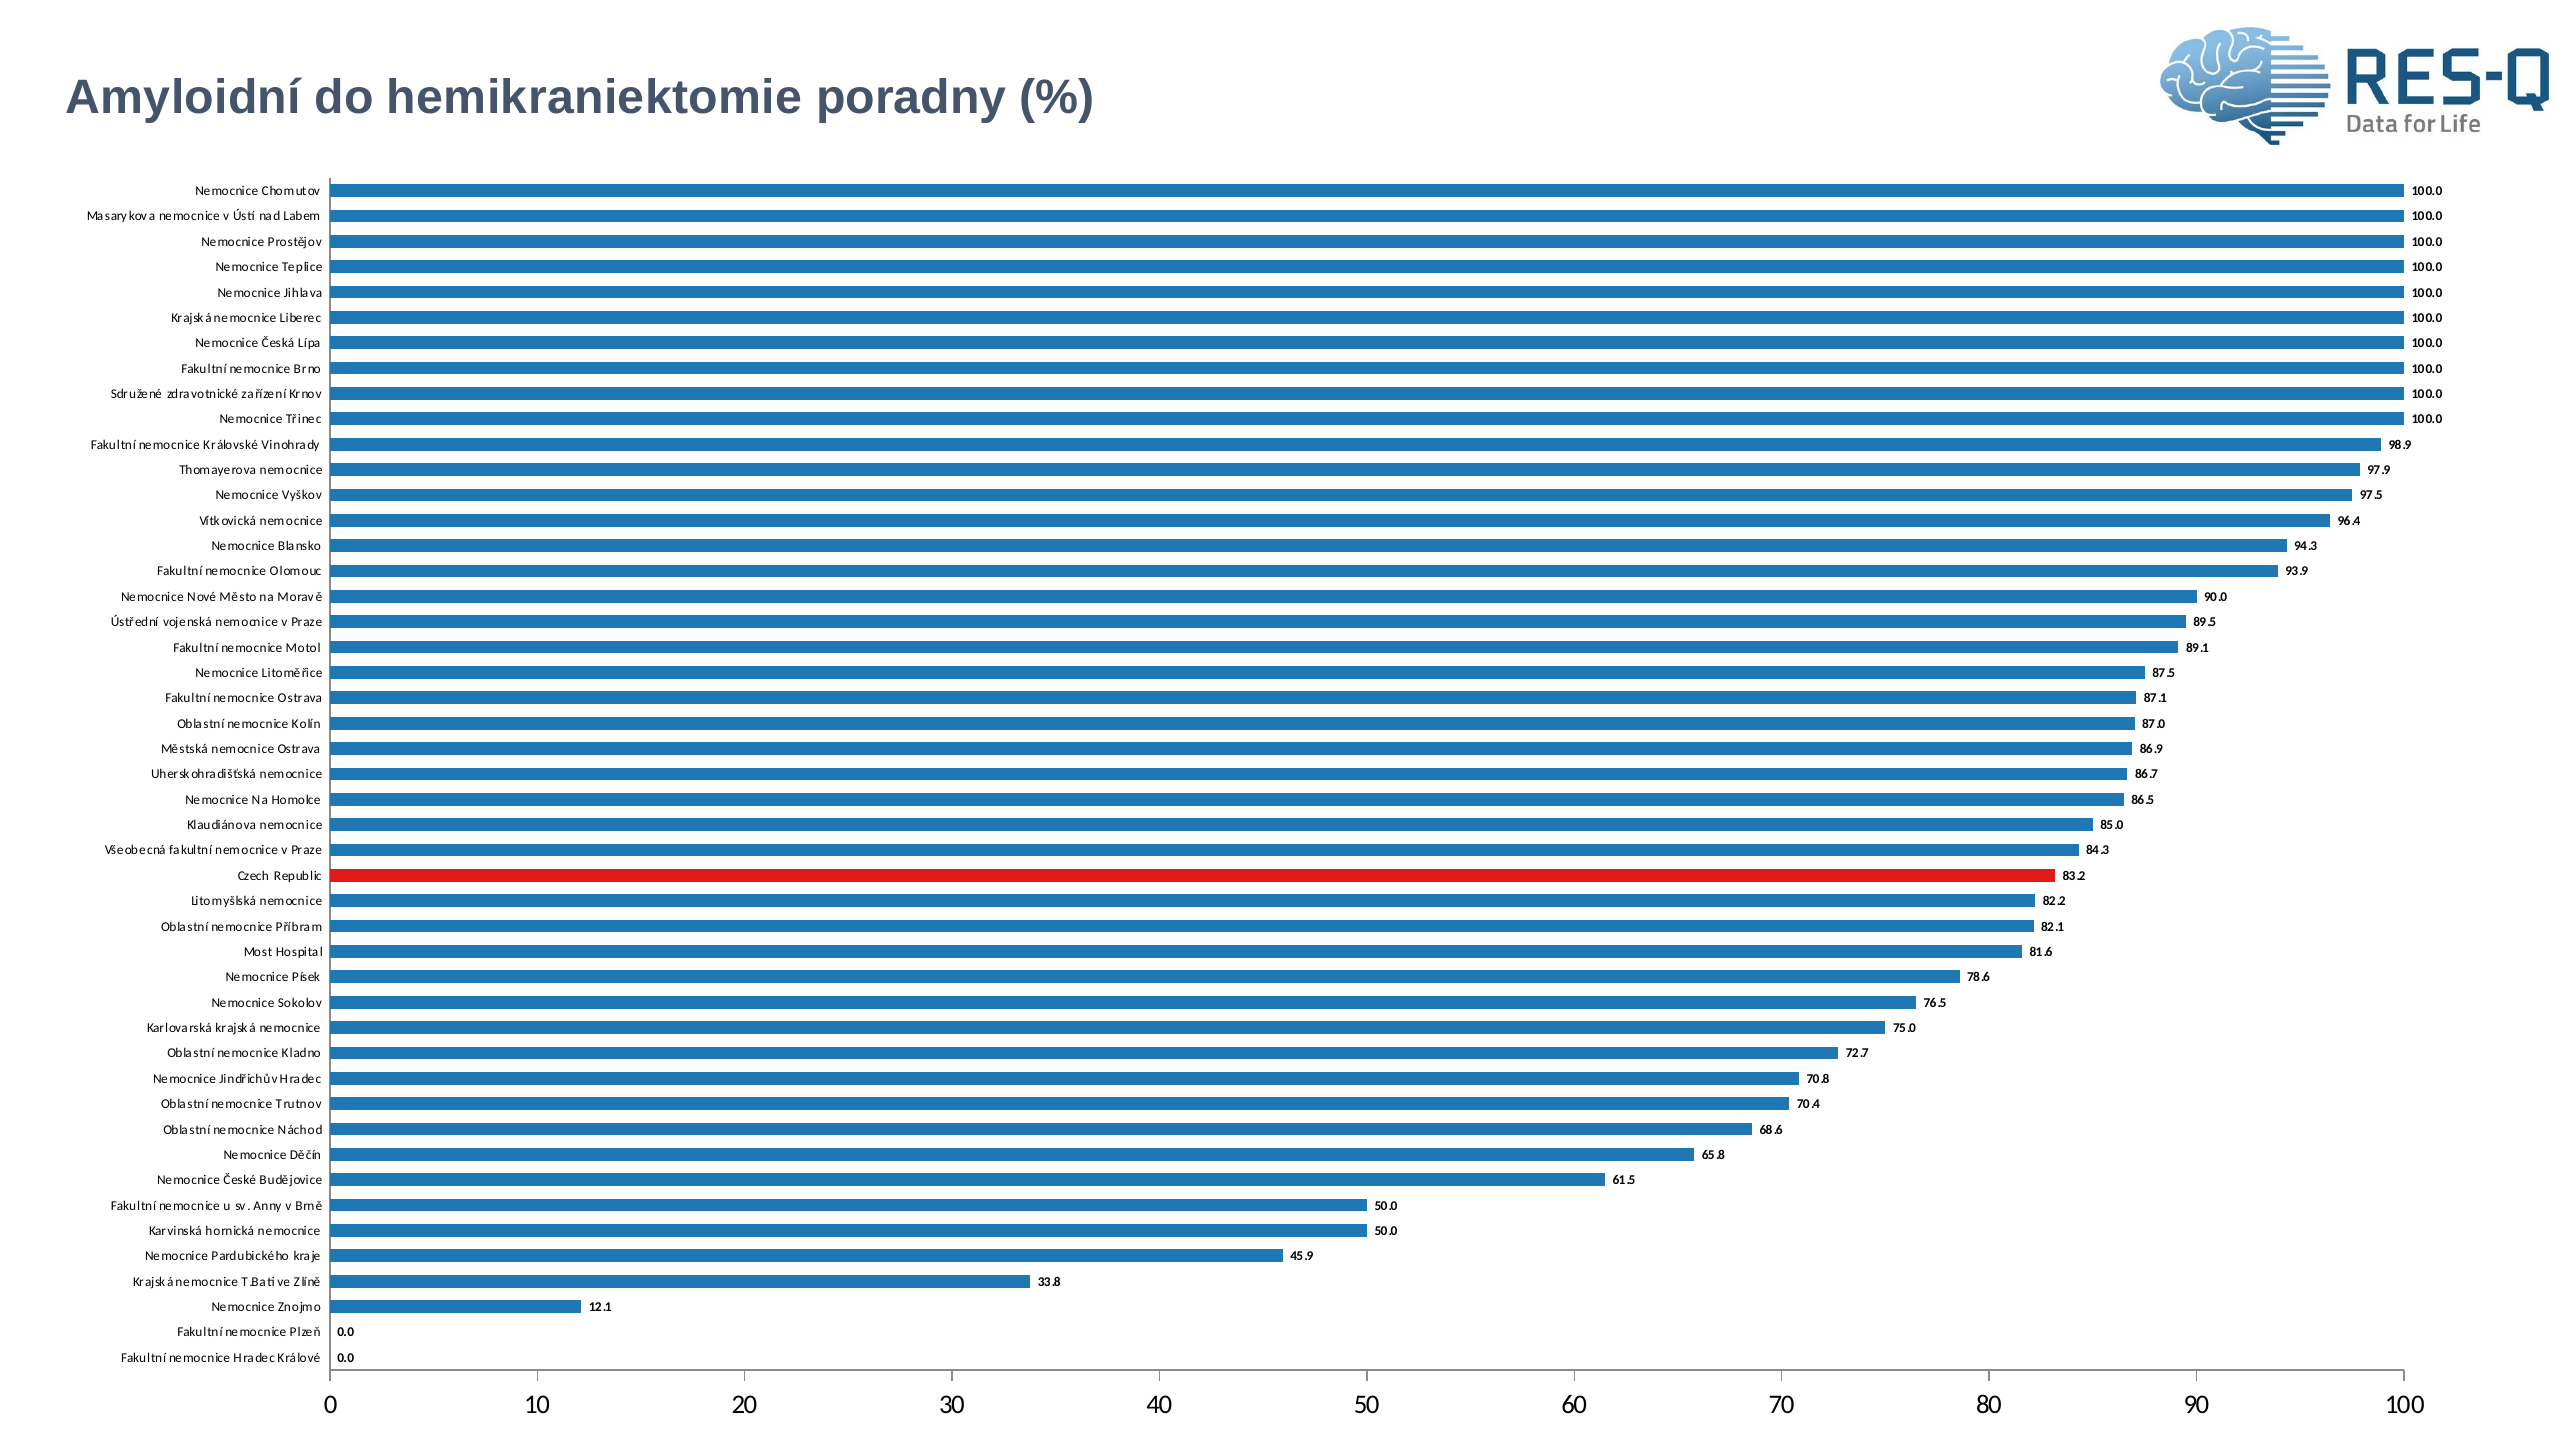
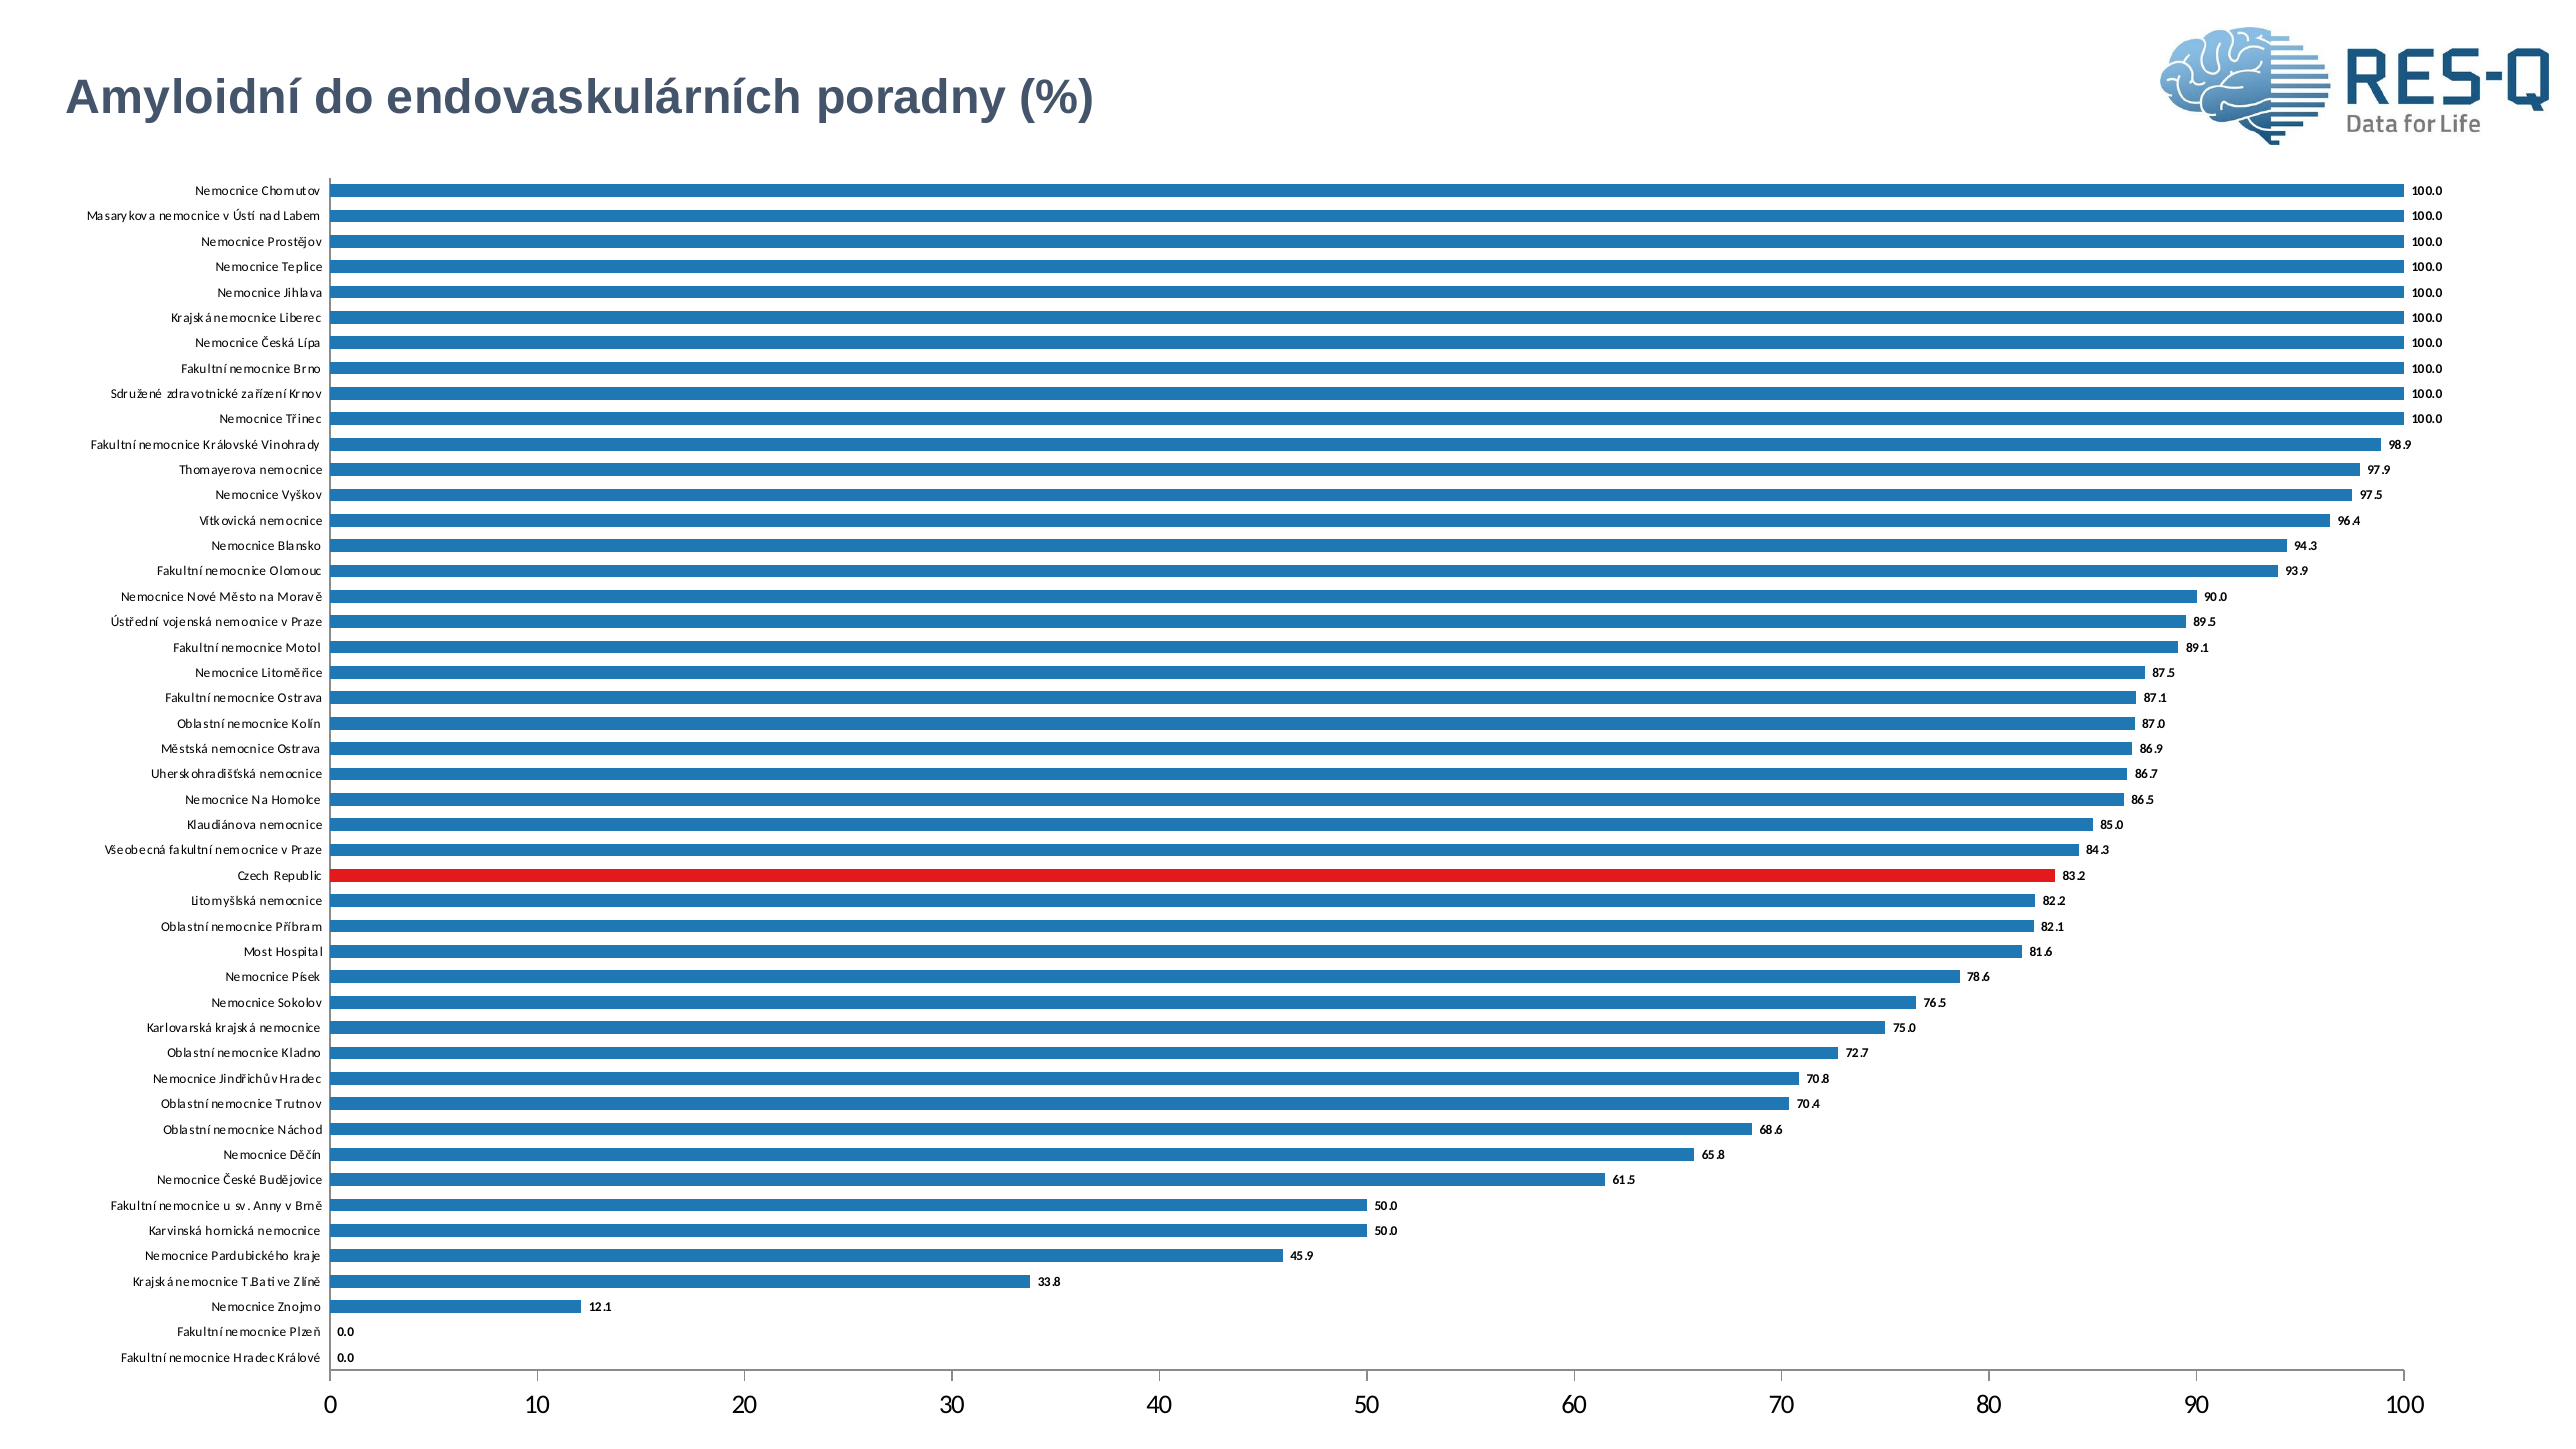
hemikraniektomie: hemikraniektomie -> endovaskulárních
